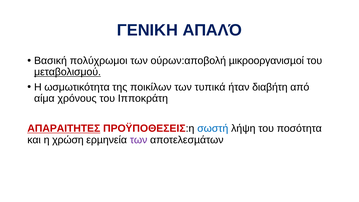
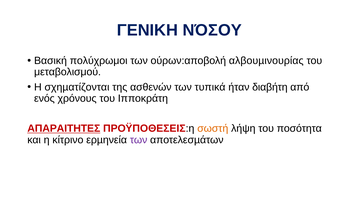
ΑΠΑΛΌ: ΑΠΑΛΌ -> ΝΌΣΟΥ
µικροοργανισµοί: µικροοργανισµοί -> αλβουµινουρίας
μεταβολισμού underline: present -> none
ωσμωτικότητα: ωσμωτικότητα -> σχηµατίζονται
ποικίλων: ποικίλων -> ασθενών
αίμα: αίμα -> ενός
σωστή colour: blue -> orange
χρώση: χρώση -> κίτρινο
